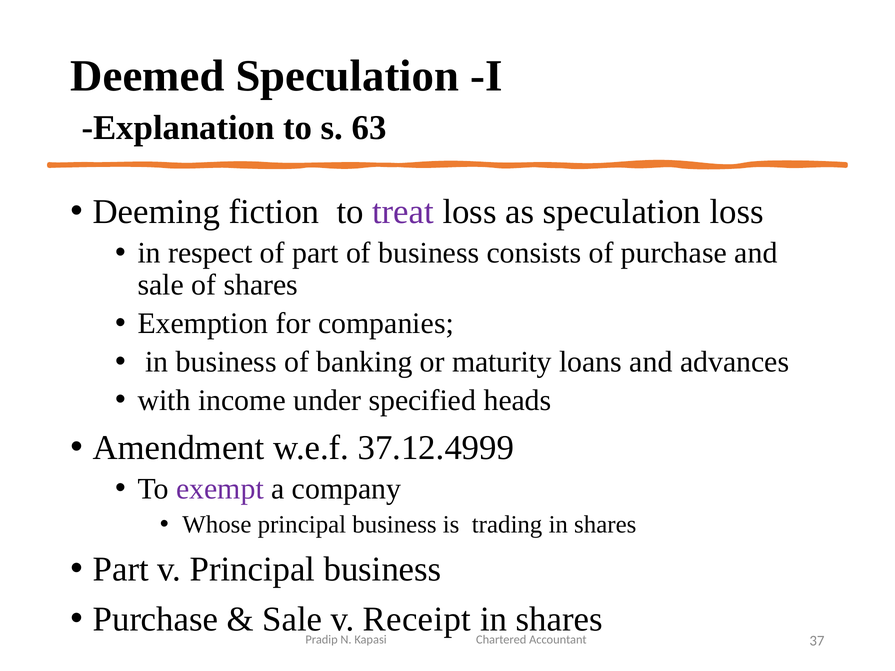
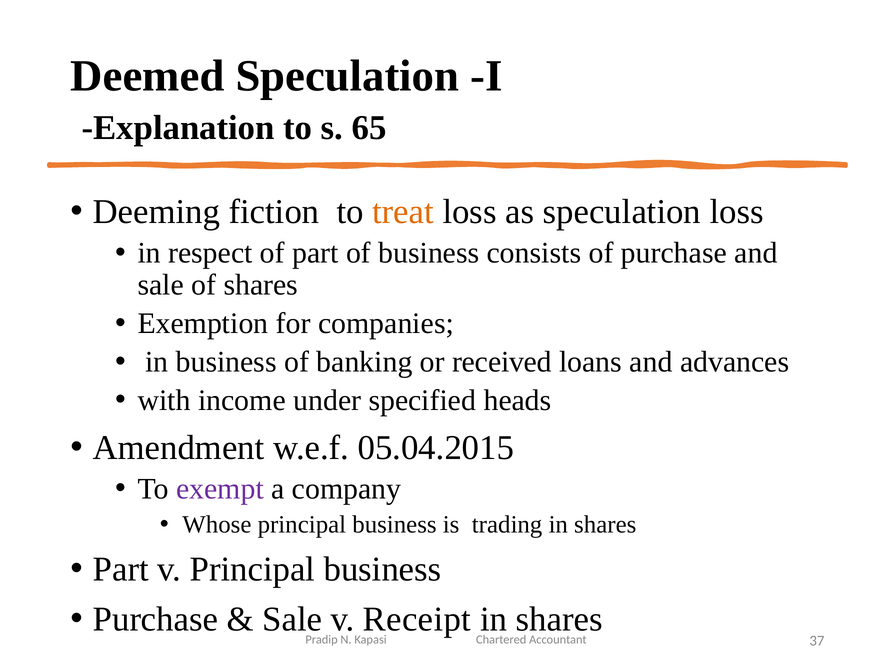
63: 63 -> 65
treat colour: purple -> orange
maturity: maturity -> received
37.12.4999: 37.12.4999 -> 05.04.2015
